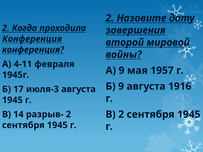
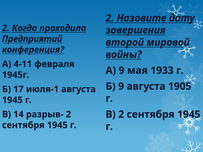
Конференция at (32, 39): Конференция -> Предприятий
1957: 1957 -> 1933
1916: 1916 -> 1905
июля-3: июля-3 -> июля-1
